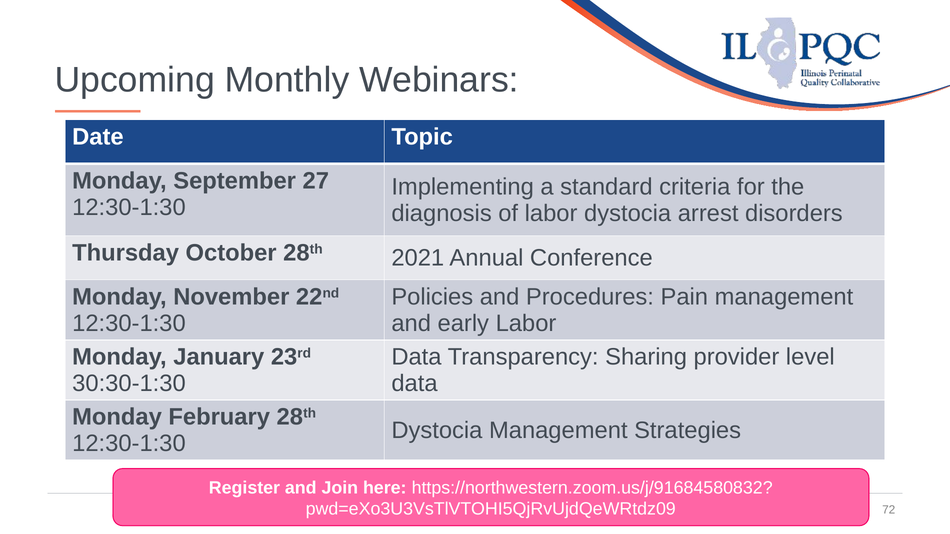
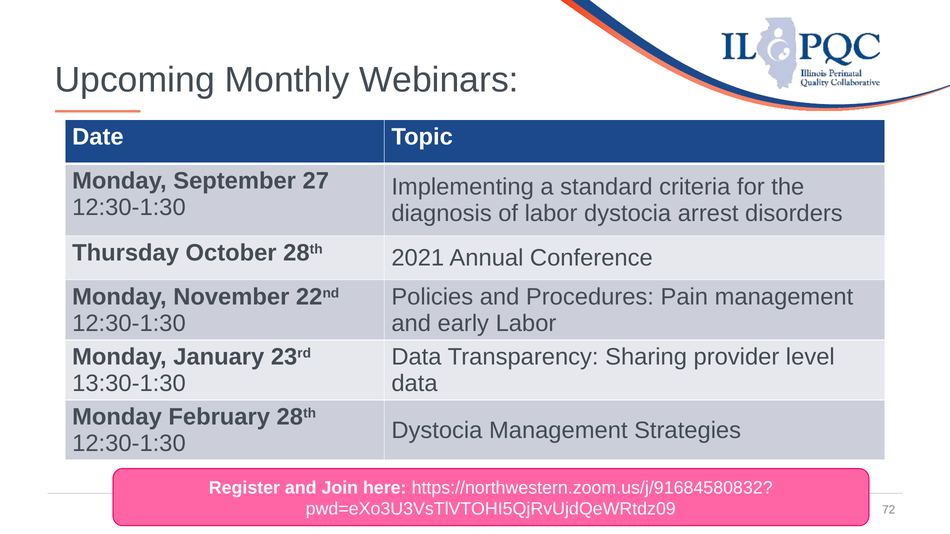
30:30-1:30: 30:30-1:30 -> 13:30-1:30
